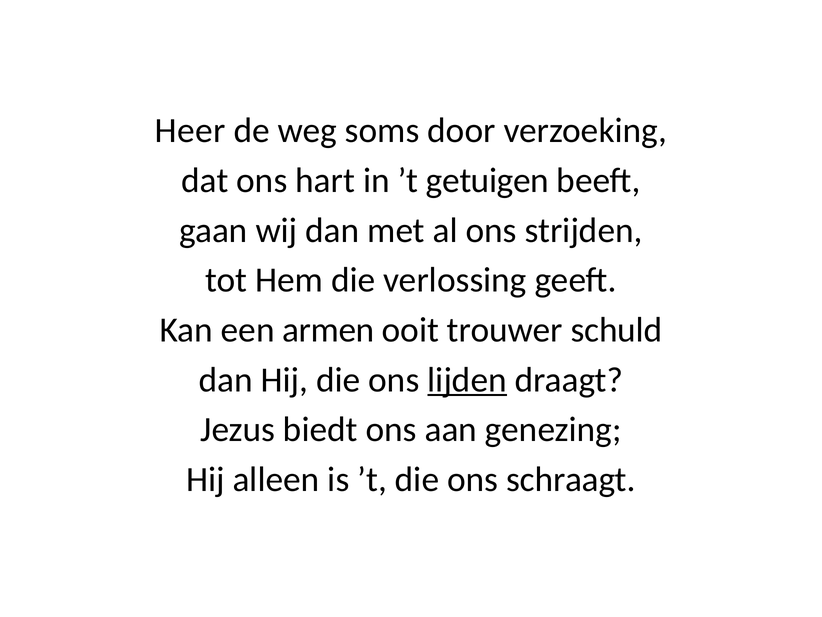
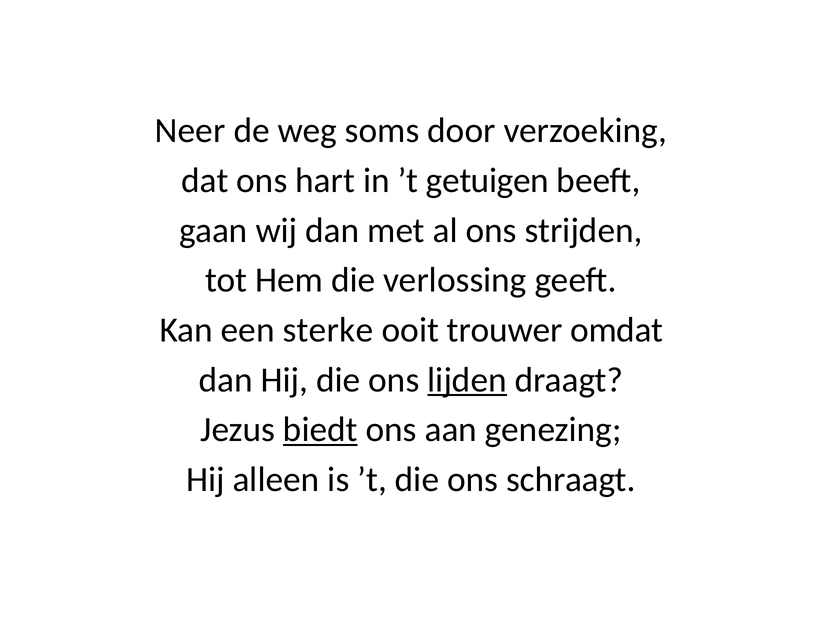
Heer: Heer -> Neer
armen: armen -> sterke
schuld: schuld -> omdat
biedt underline: none -> present
